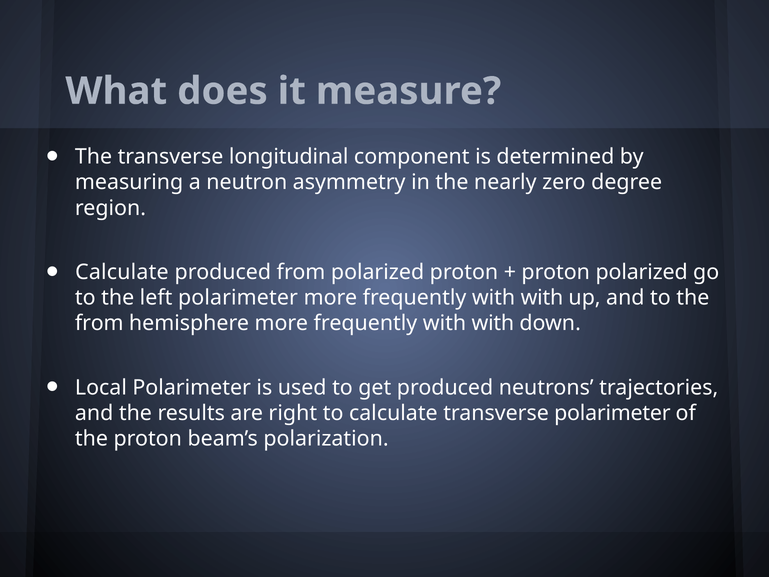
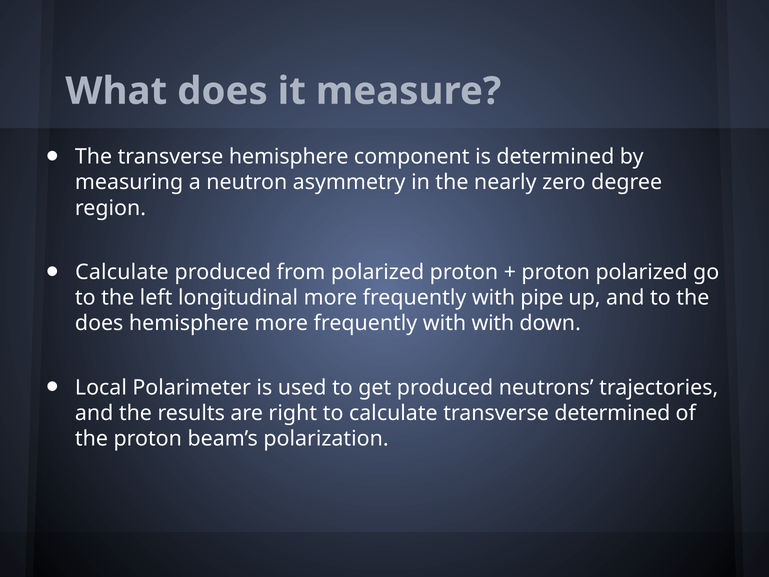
transverse longitudinal: longitudinal -> hemisphere
left polarimeter: polarimeter -> longitudinal
with at (542, 298): with -> pipe
from at (99, 323): from -> does
transverse polarimeter: polarimeter -> determined
